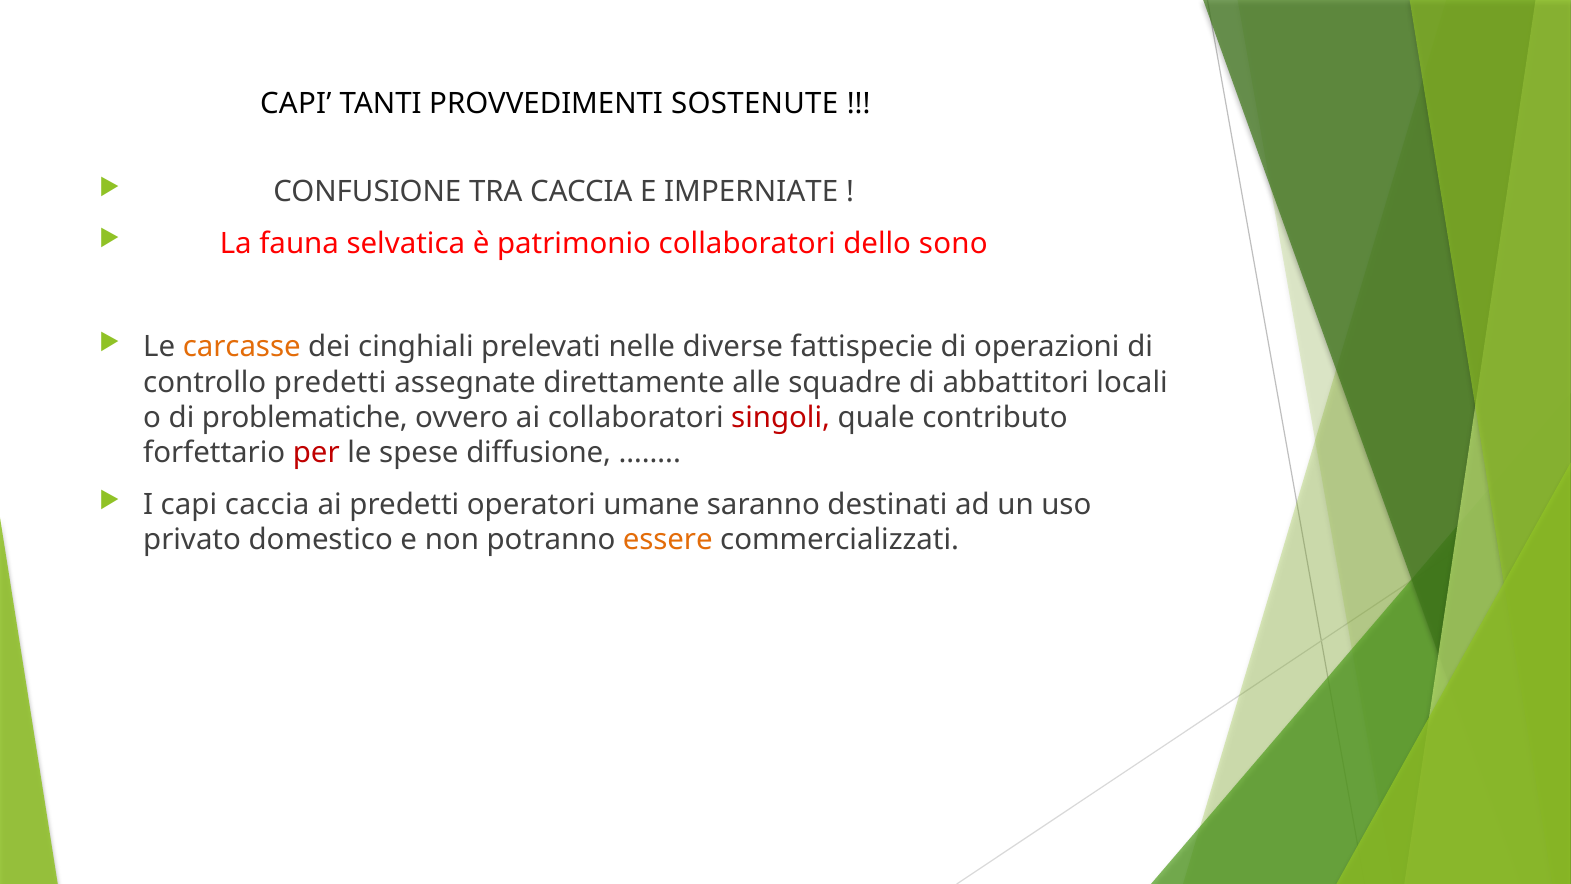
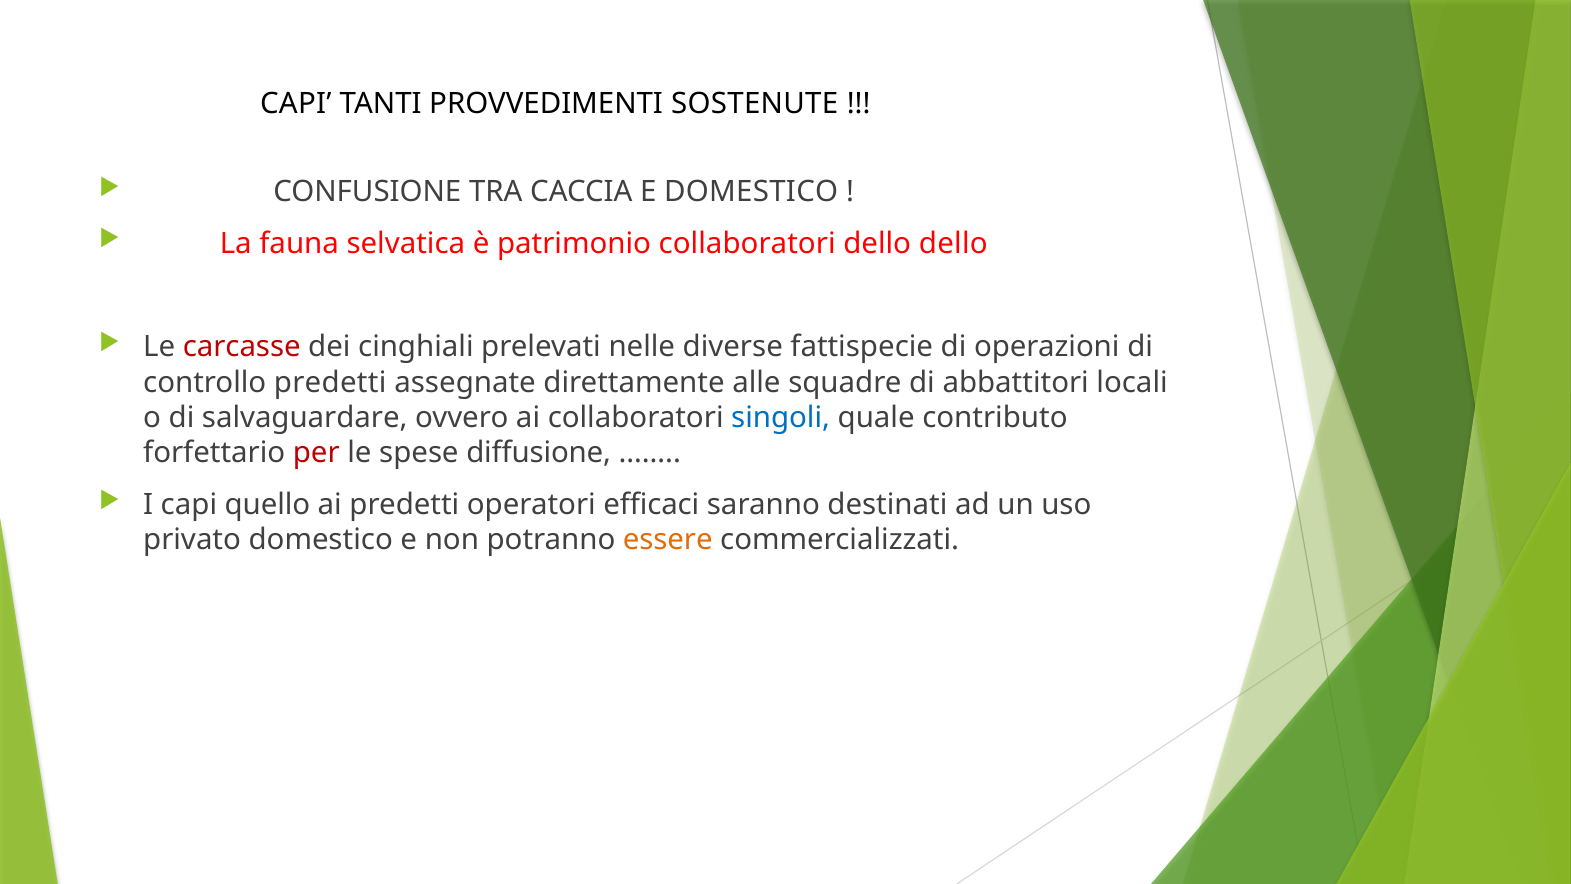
E IMPERNIATE: IMPERNIATE -> DOMESTICO
dello sono: sono -> dello
carcasse colour: orange -> red
problematiche: problematiche -> salvaguardare
singoli colour: red -> blue
capi caccia: caccia -> quello
umane: umane -> efficaci
